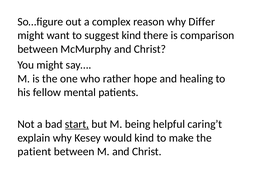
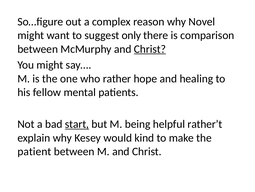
Differ: Differ -> Novel
suggest kind: kind -> only
Christ at (150, 49) underline: none -> present
caring’t: caring’t -> rather’t
